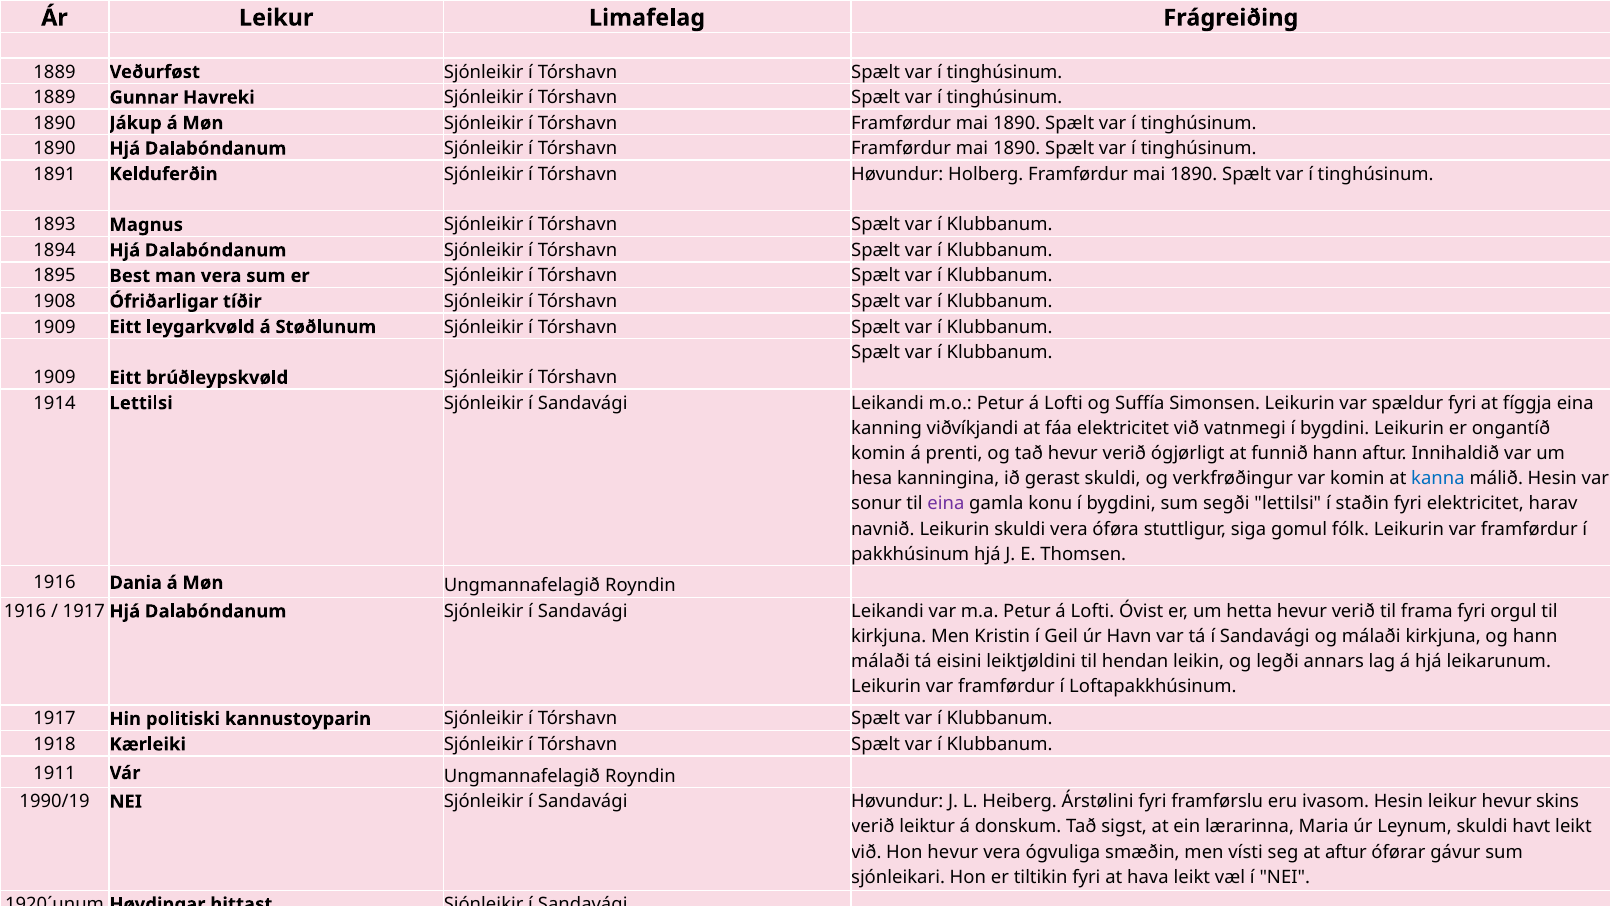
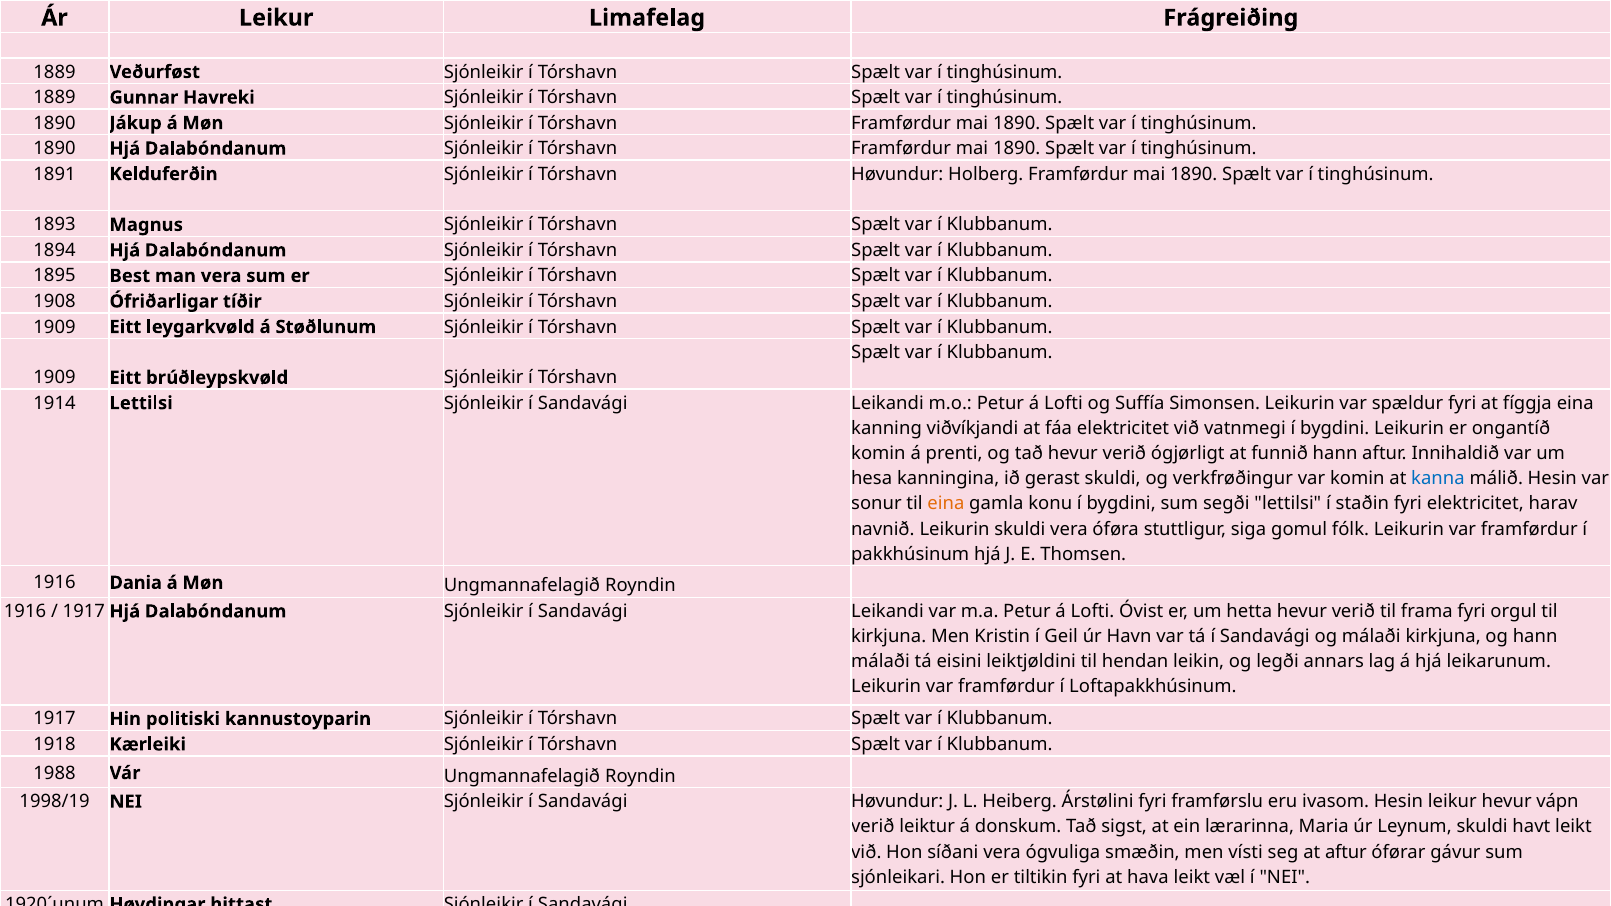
eina at (946, 504) colour: purple -> orange
1911: 1911 -> 1988
1990/19: 1990/19 -> 1998/19
skins: skins -> vápn
Hon hevur: hevur -> síðani
